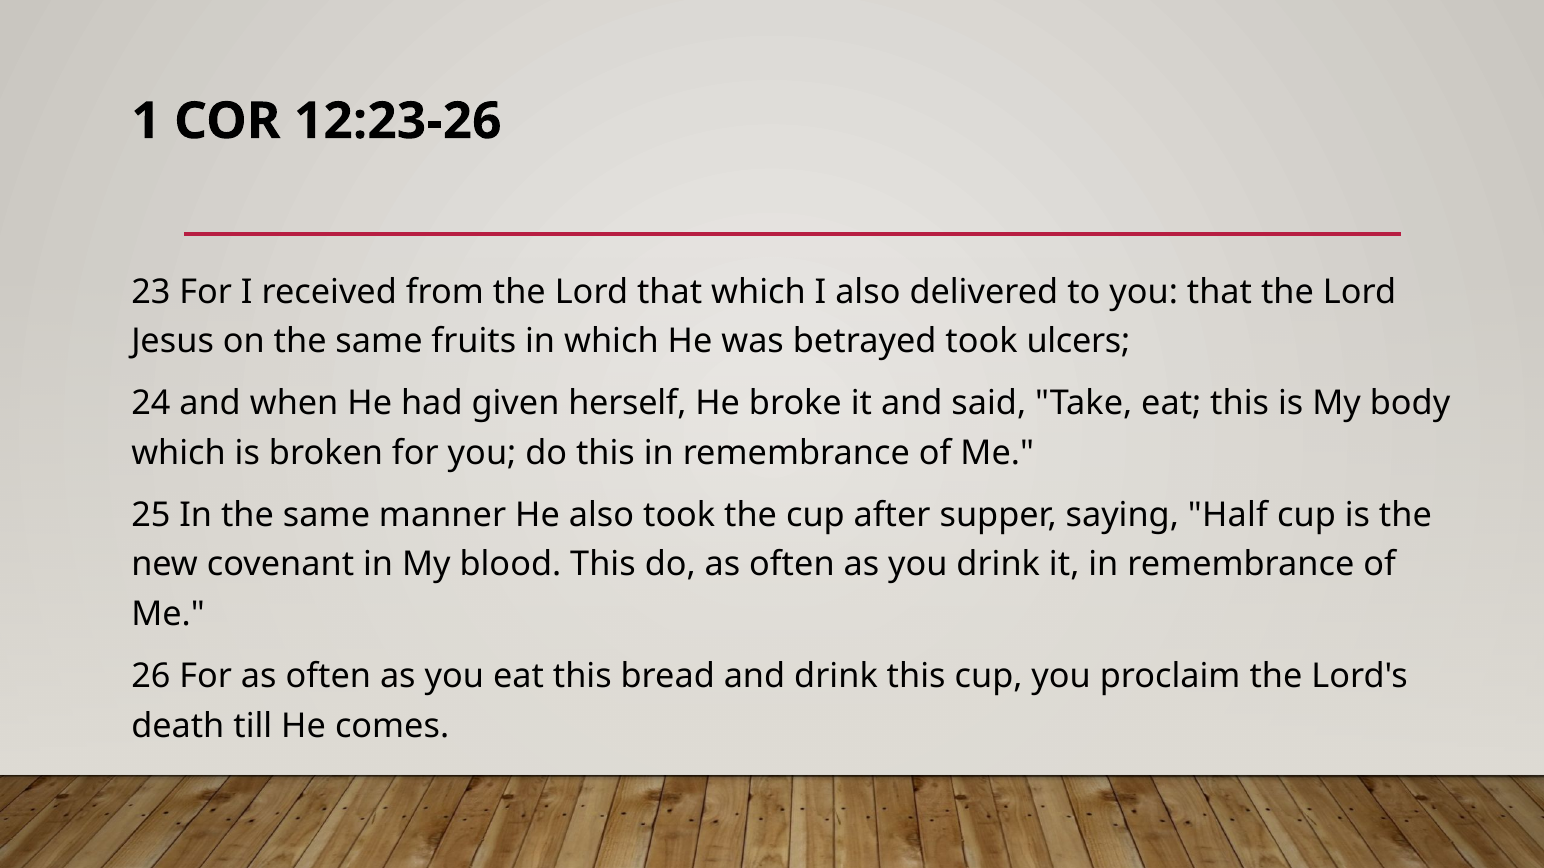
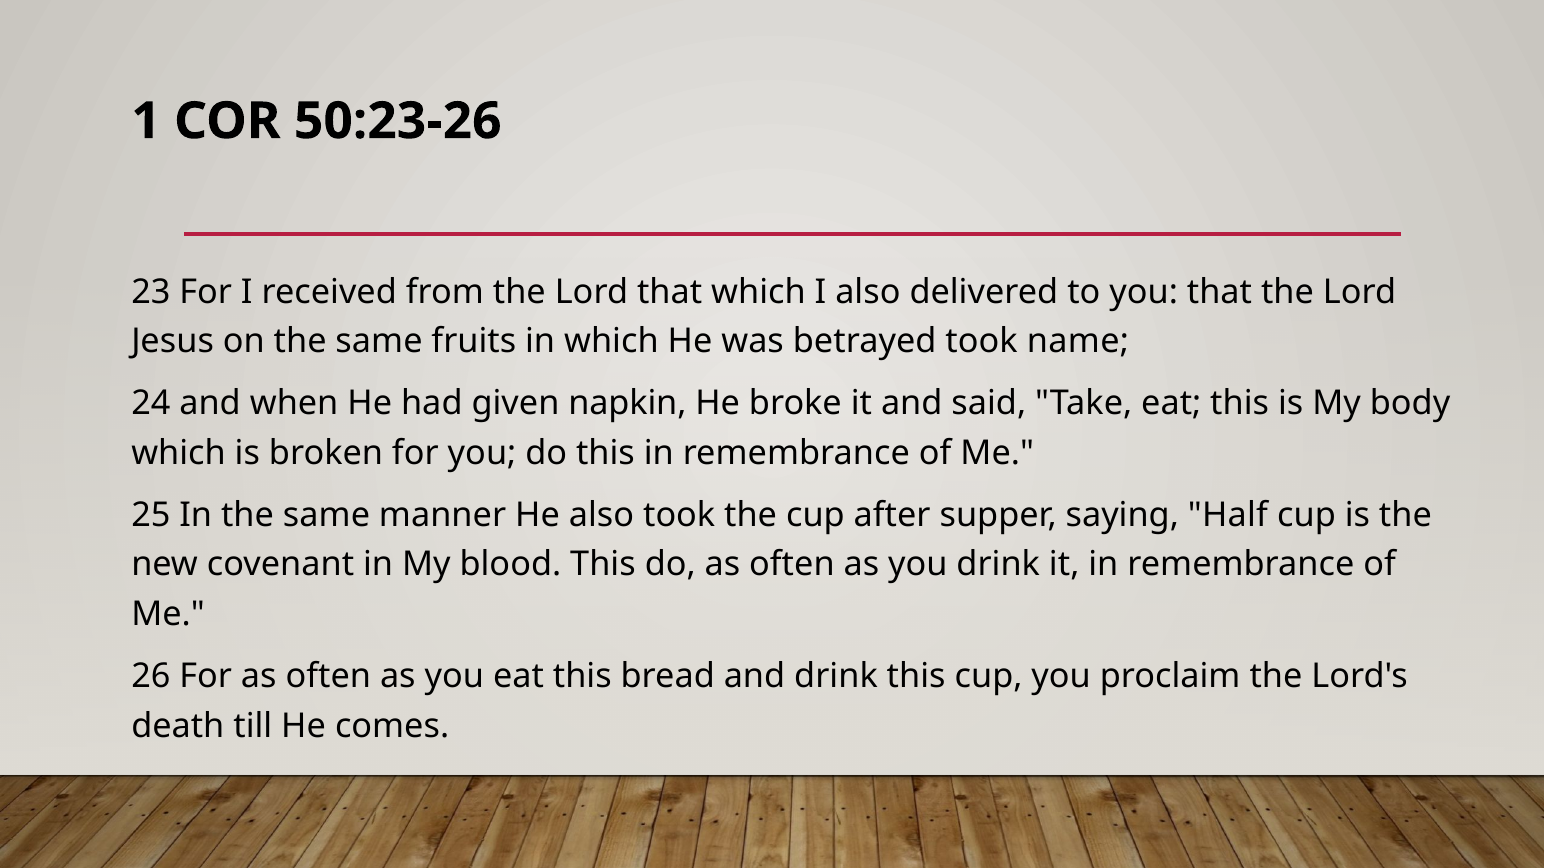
12:23-26: 12:23-26 -> 50:23-26
ulcers: ulcers -> name
herself: herself -> napkin
